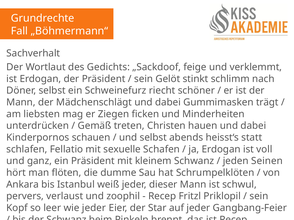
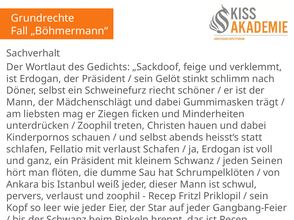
Gemäß at (94, 126): Gemäß -> Zoophil
mit sexuelle: sexuelle -> verlaust
